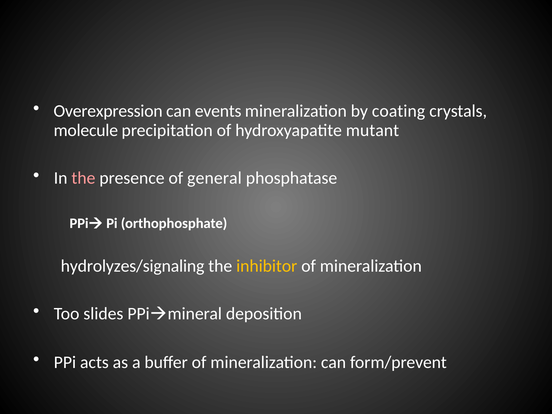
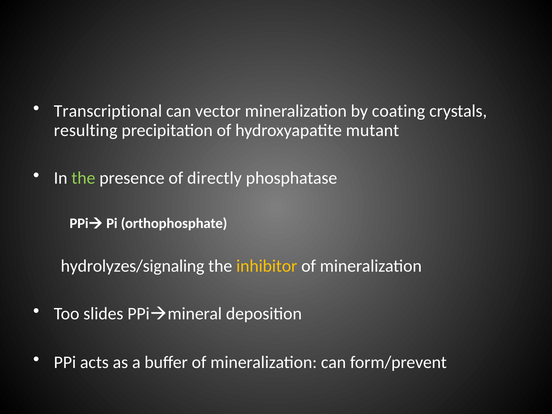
Overexpression: Overexpression -> Transcriptional
events: events -> vector
molecule: molecule -> resulting
the at (83, 178) colour: pink -> light green
general: general -> directly
